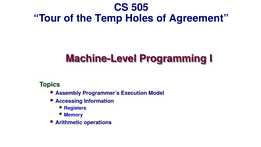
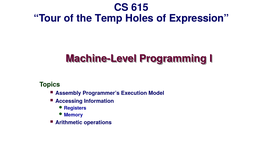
505: 505 -> 615
Agreement: Agreement -> Expression
